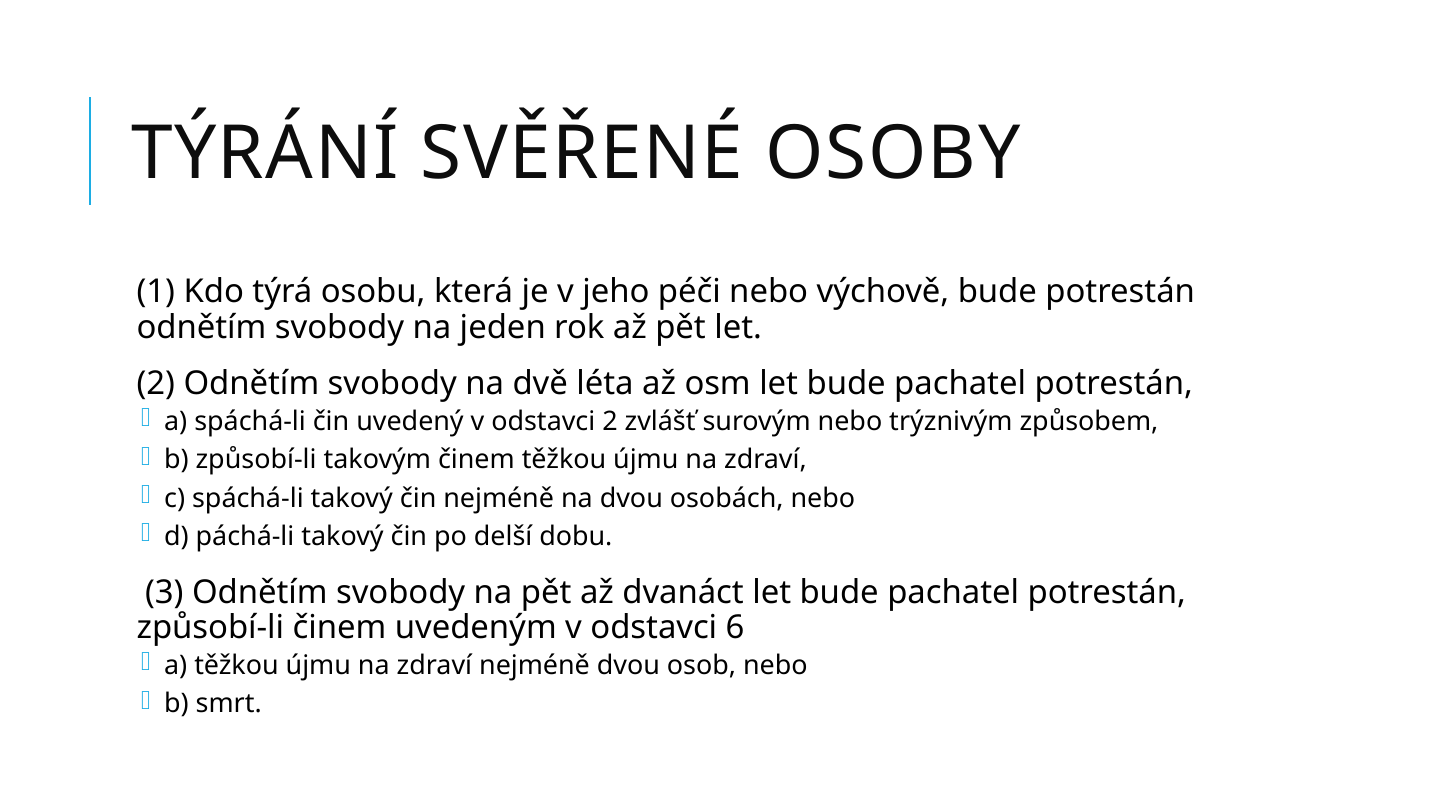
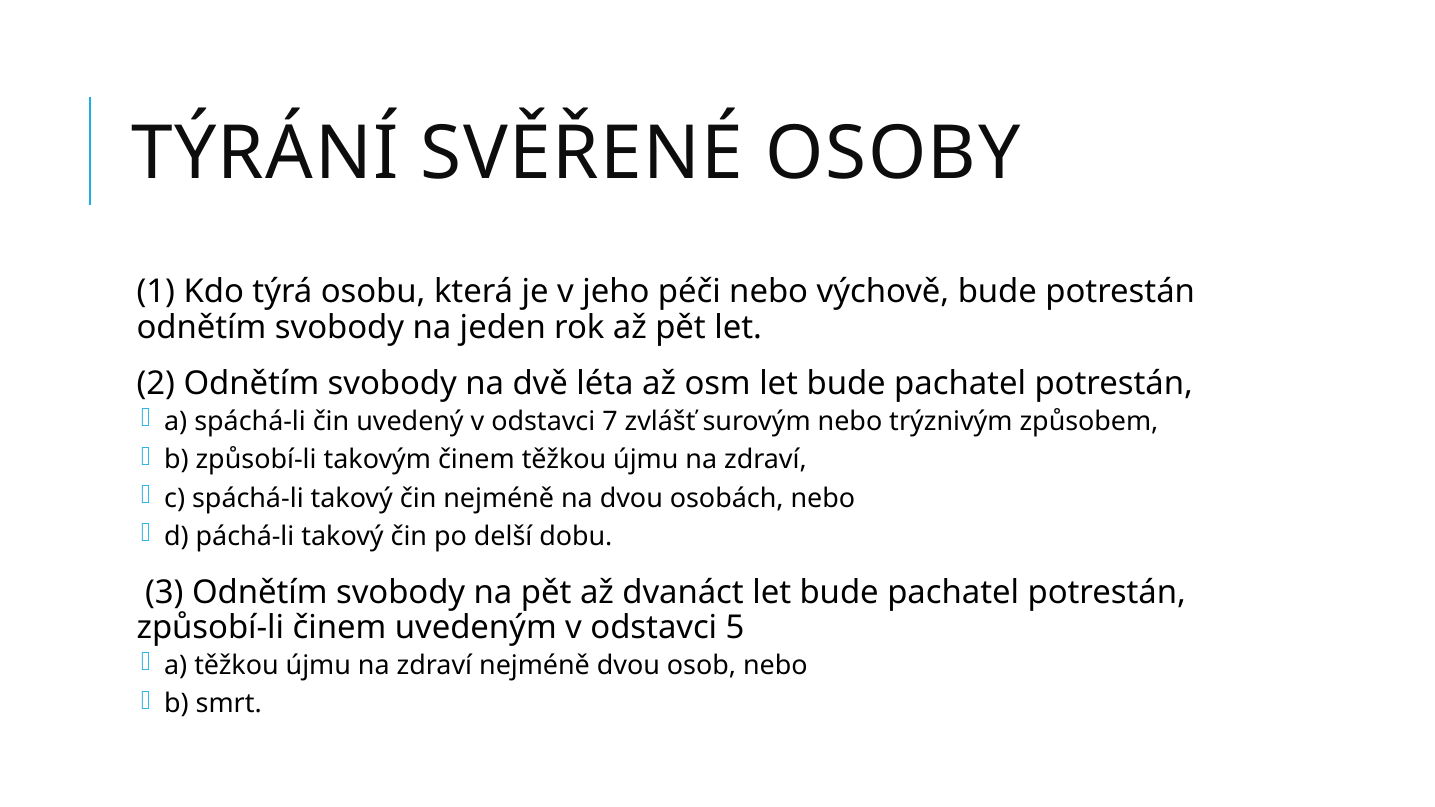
odstavci 2: 2 -> 7
6: 6 -> 5
